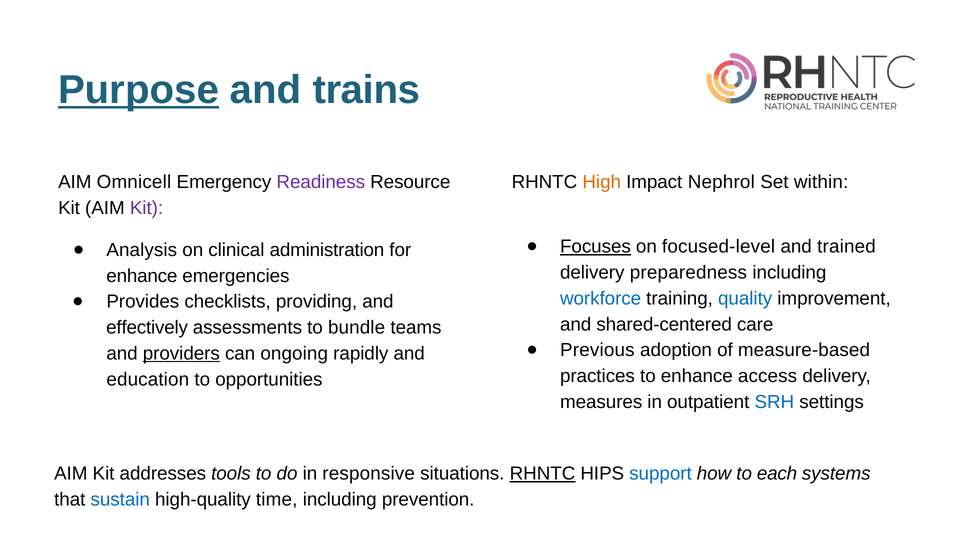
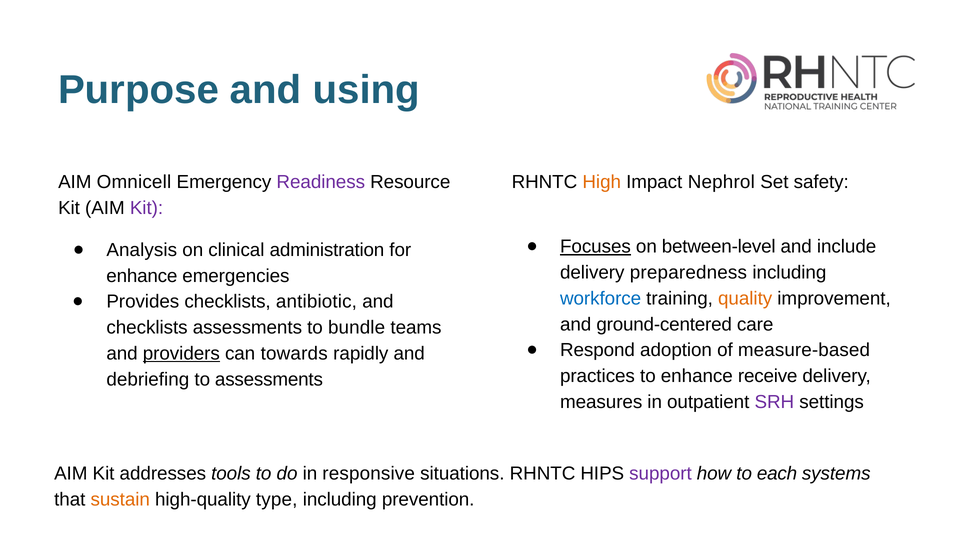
Purpose underline: present -> none
trains: trains -> using
within: within -> safety
focused-level: focused-level -> between-level
trained: trained -> include
quality colour: blue -> orange
providing: providing -> antibiotic
shared-centered: shared-centered -> ground-centered
effectively at (147, 328): effectively -> checklists
Previous: Previous -> Respond
ongoing: ongoing -> towards
access: access -> receive
education: education -> debriefing
to opportunities: opportunities -> assessments
SRH colour: blue -> purple
RHNTC at (543, 474) underline: present -> none
support colour: blue -> purple
sustain colour: blue -> orange
time: time -> type
